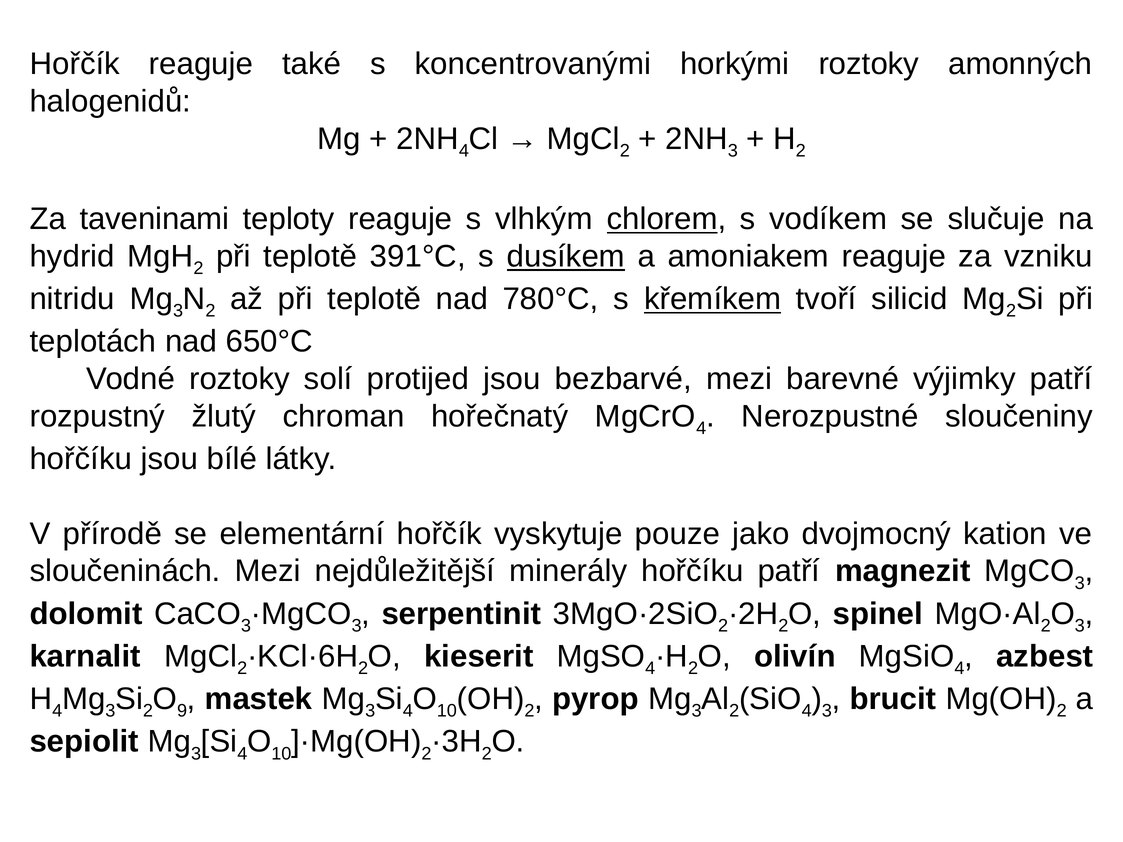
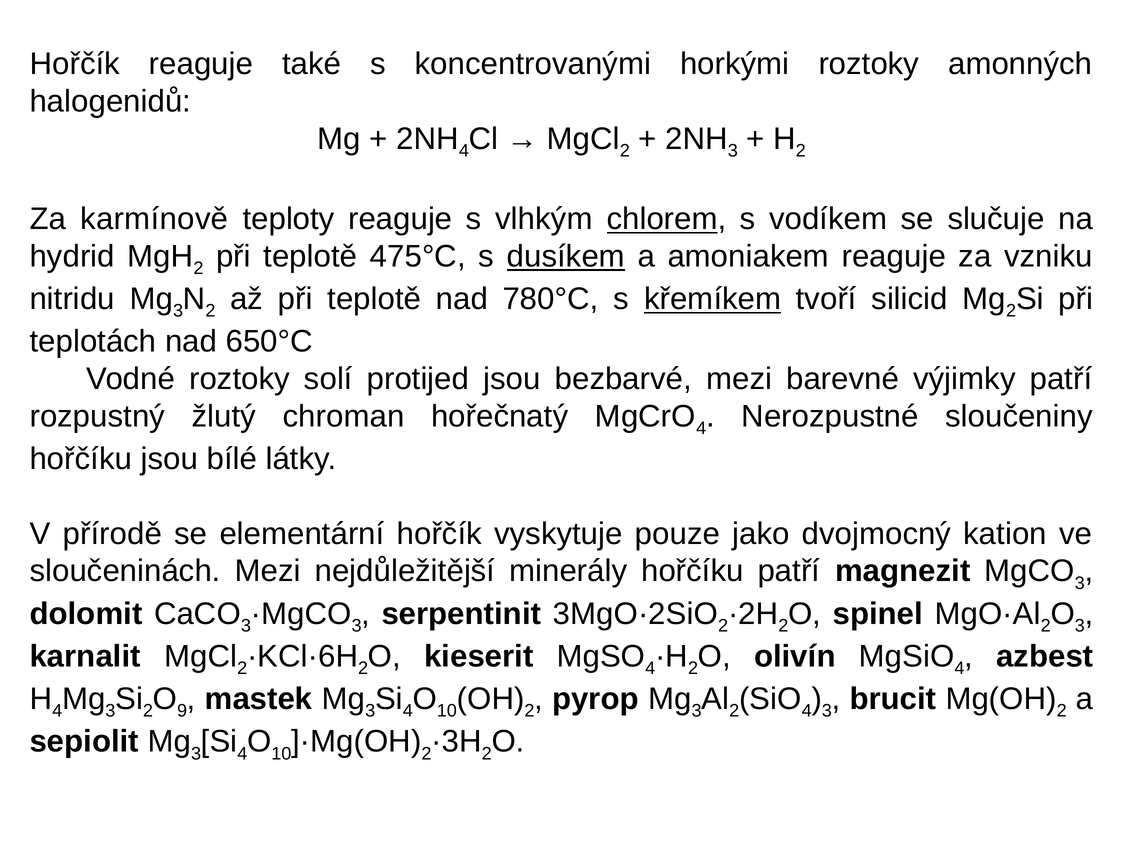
taveninami: taveninami -> karmínově
391°C: 391°C -> 475°C
